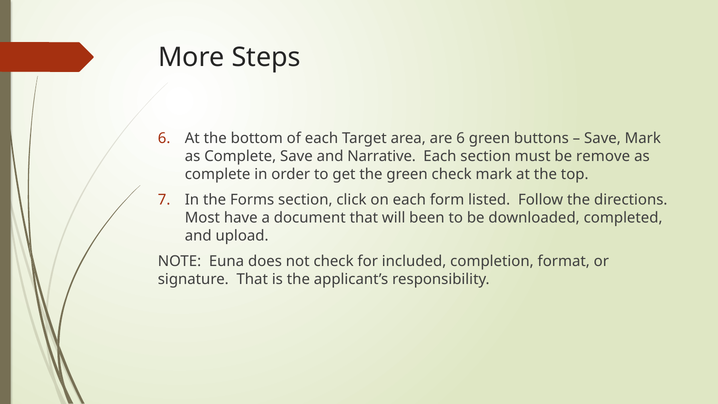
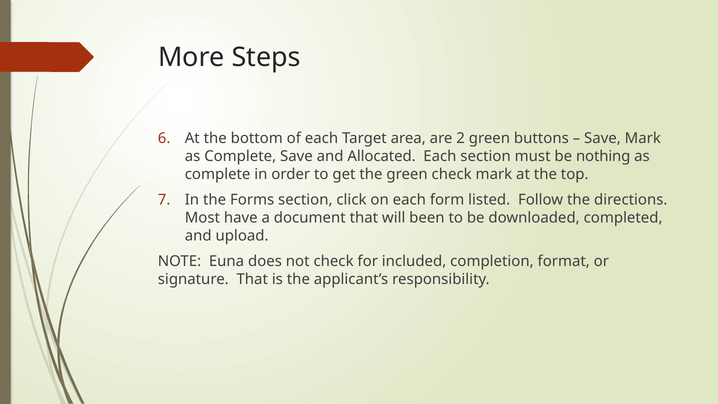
are 6: 6 -> 2
Narrative: Narrative -> Allocated
remove: remove -> nothing
